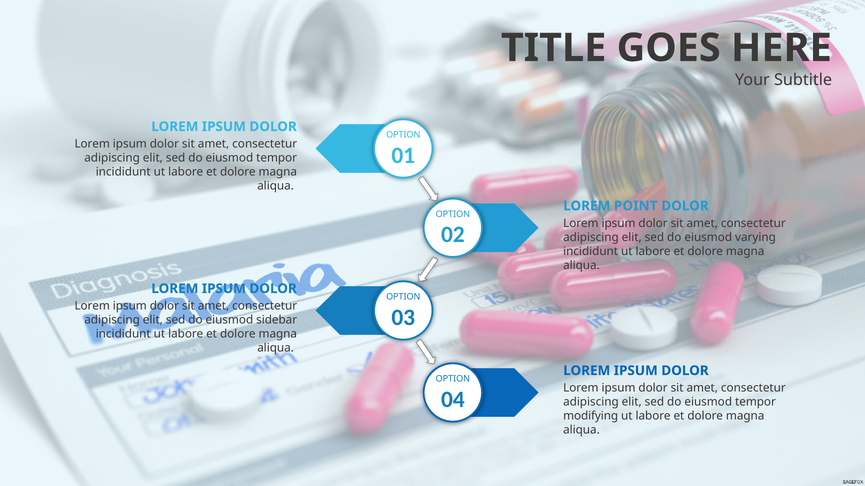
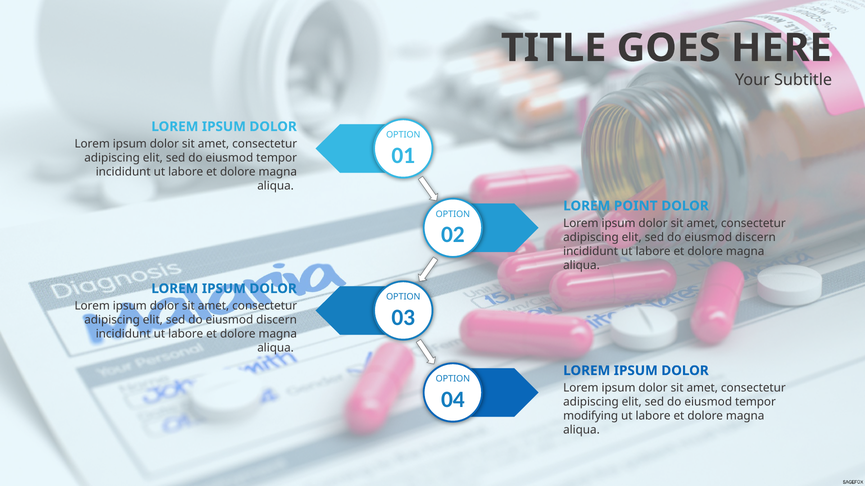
varying at (755, 238): varying -> discern
sidebar at (277, 320): sidebar -> discern
